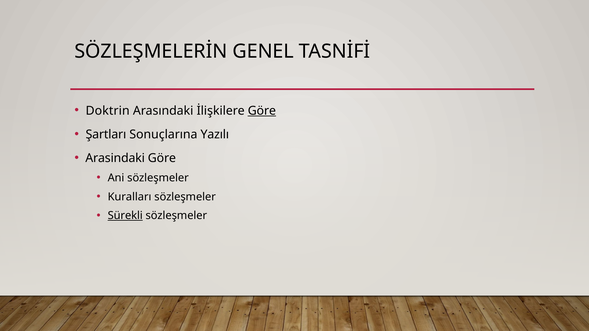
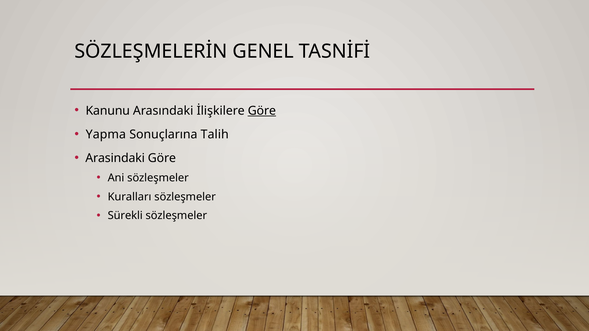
Doktrin: Doktrin -> Kanunu
Şartları: Şartları -> Yapma
Yazılı: Yazılı -> Talih
Sürekli underline: present -> none
